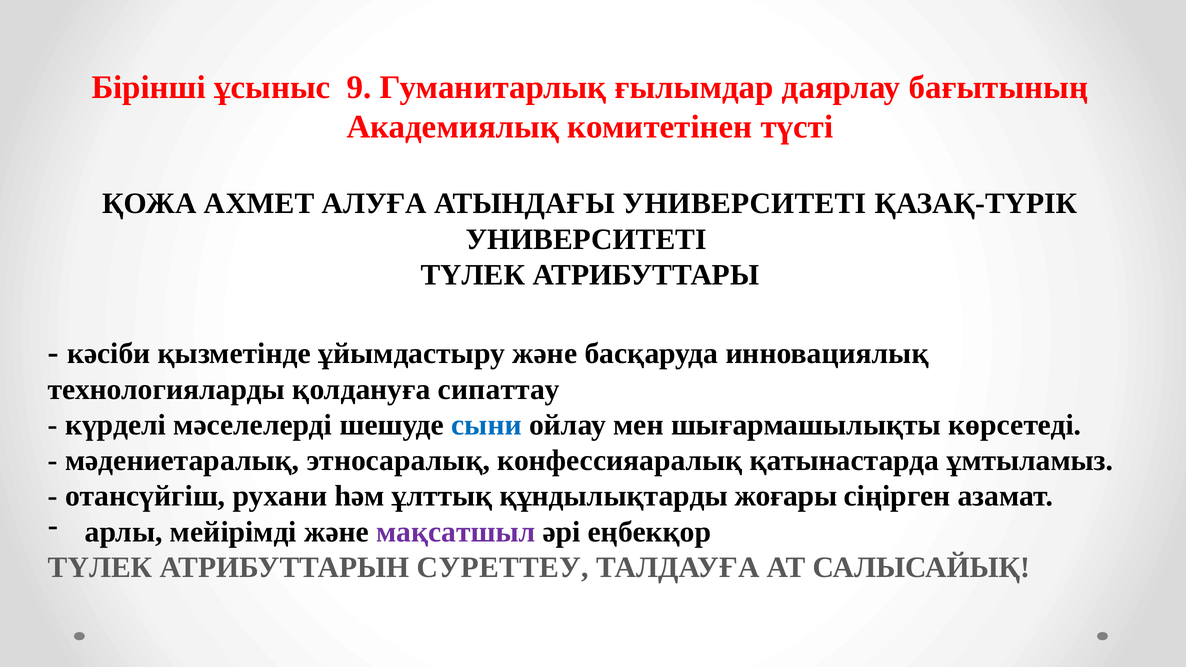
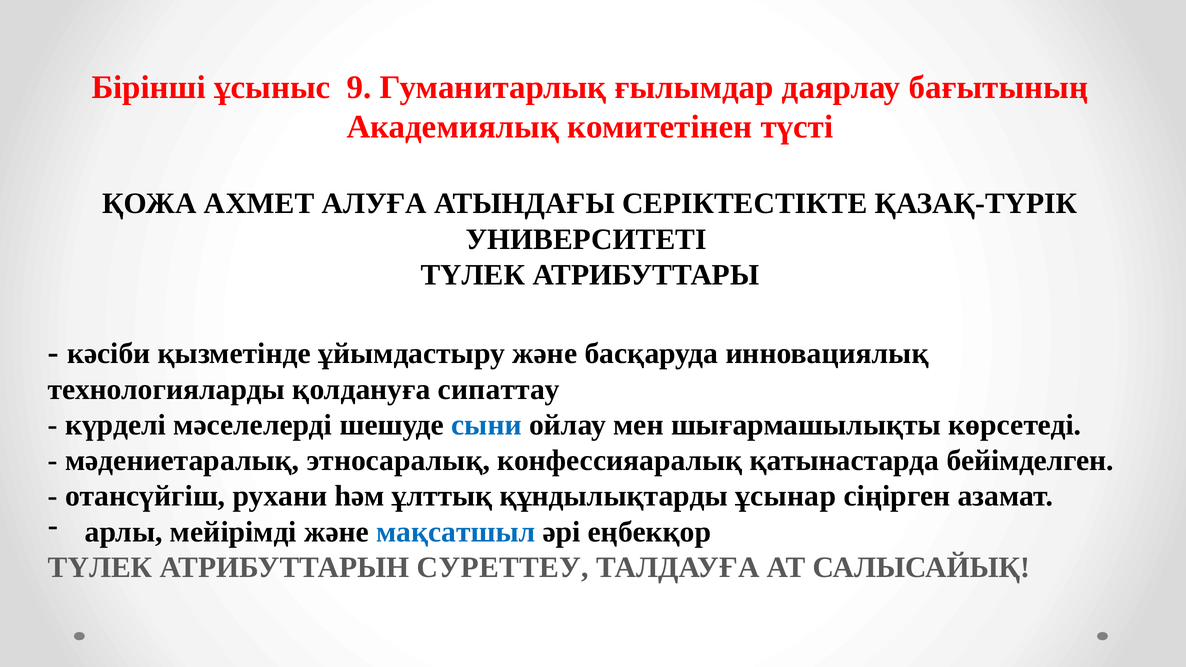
АТЫНДАҒЫ УНИВЕРСИТЕТІ: УНИВЕРСИТЕТІ -> СЕРІКТЕСТІКТЕ
ұмтыламыз: ұмтыламыз -> бейімделген
жоғары: жоғары -> ұсынар
мақсатшыл colour: purple -> blue
